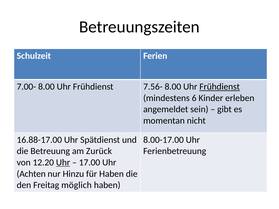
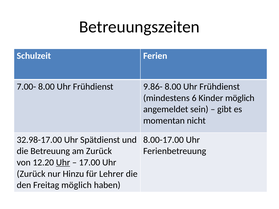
7.56-: 7.56- -> 9.86-
Frühdienst at (220, 87) underline: present -> none
Kinder erleben: erleben -> möglich
16.88-17.00: 16.88-17.00 -> 32.98-17.00
Achten at (31, 174): Achten -> Zurück
für Haben: Haben -> Lehrer
